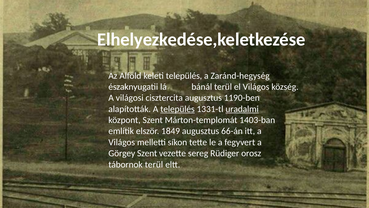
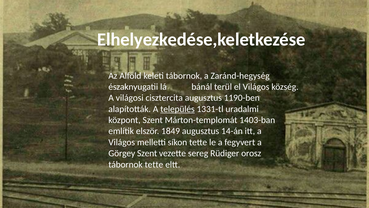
keleti település: település -> tábornok
uradalmi underline: present -> none
66-án: 66-án -> 14-án
tábornok terül: terül -> tette
